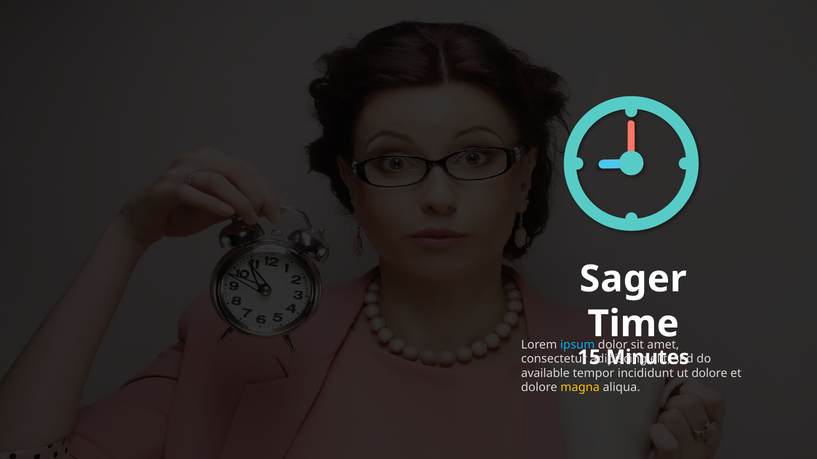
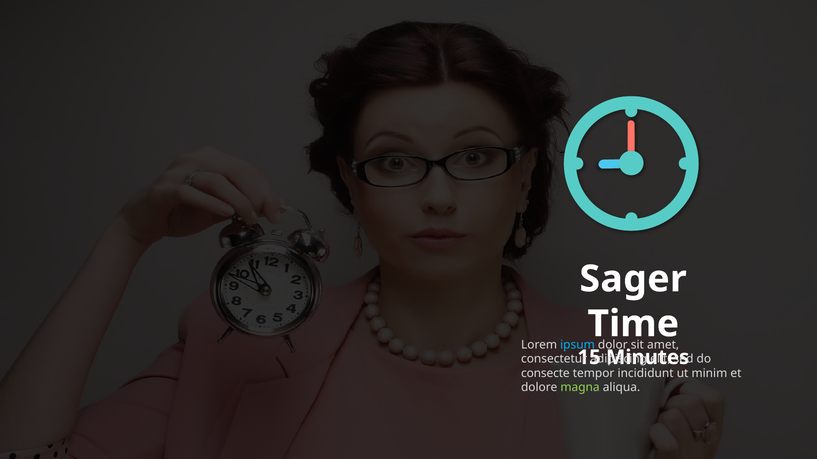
available: available -> consecte
dolore at (709, 374): dolore -> minim
magna colour: yellow -> light green
